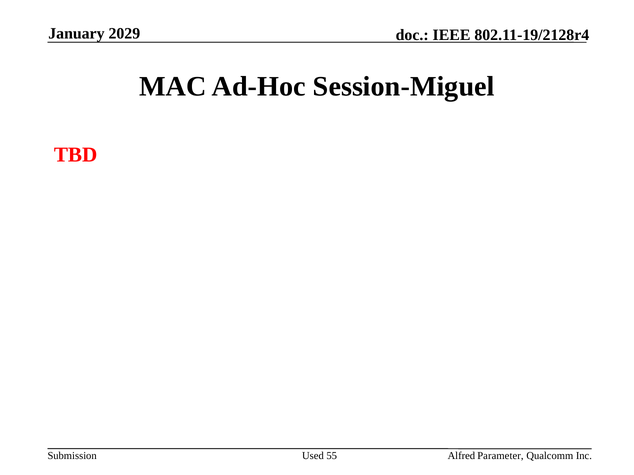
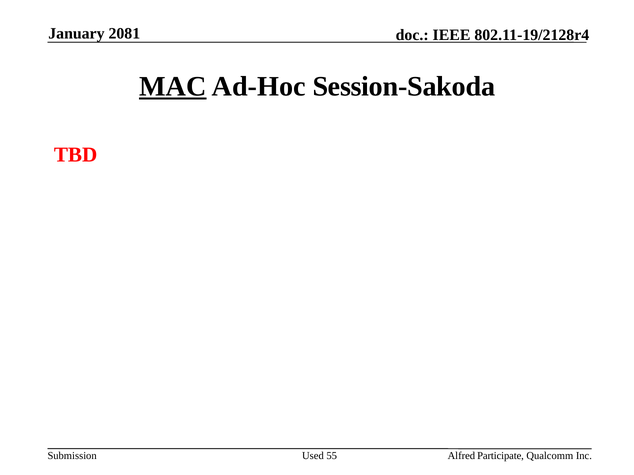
2029: 2029 -> 2081
MAC underline: none -> present
Session-Miguel: Session-Miguel -> Session-Sakoda
Parameter: Parameter -> Participate
